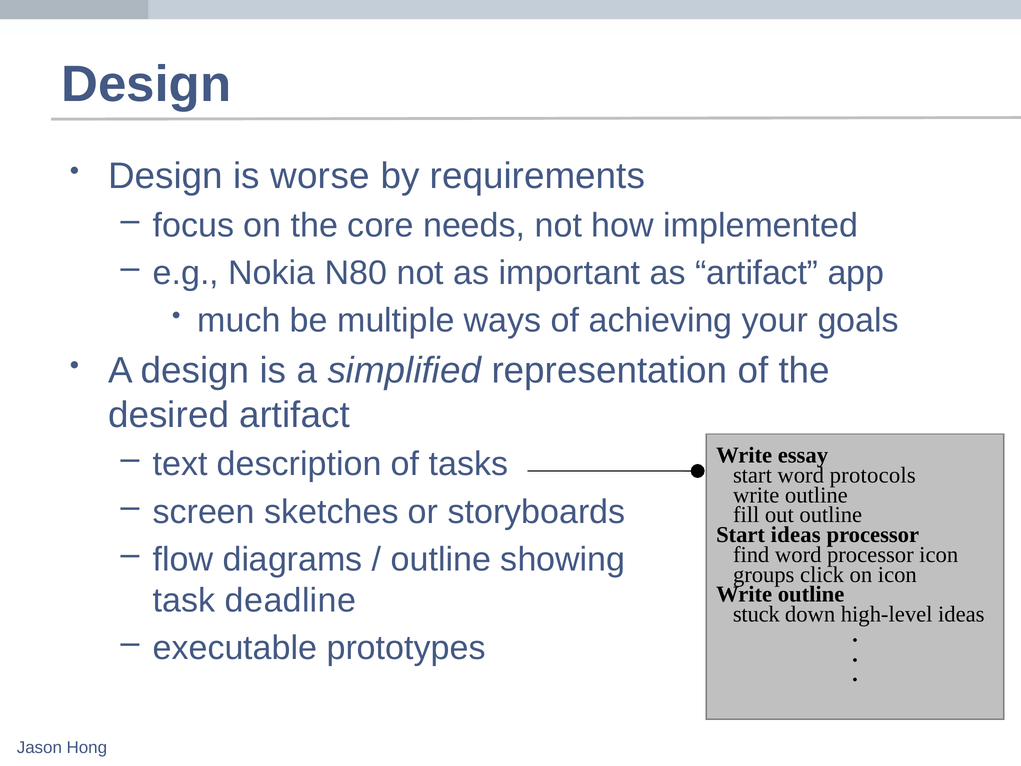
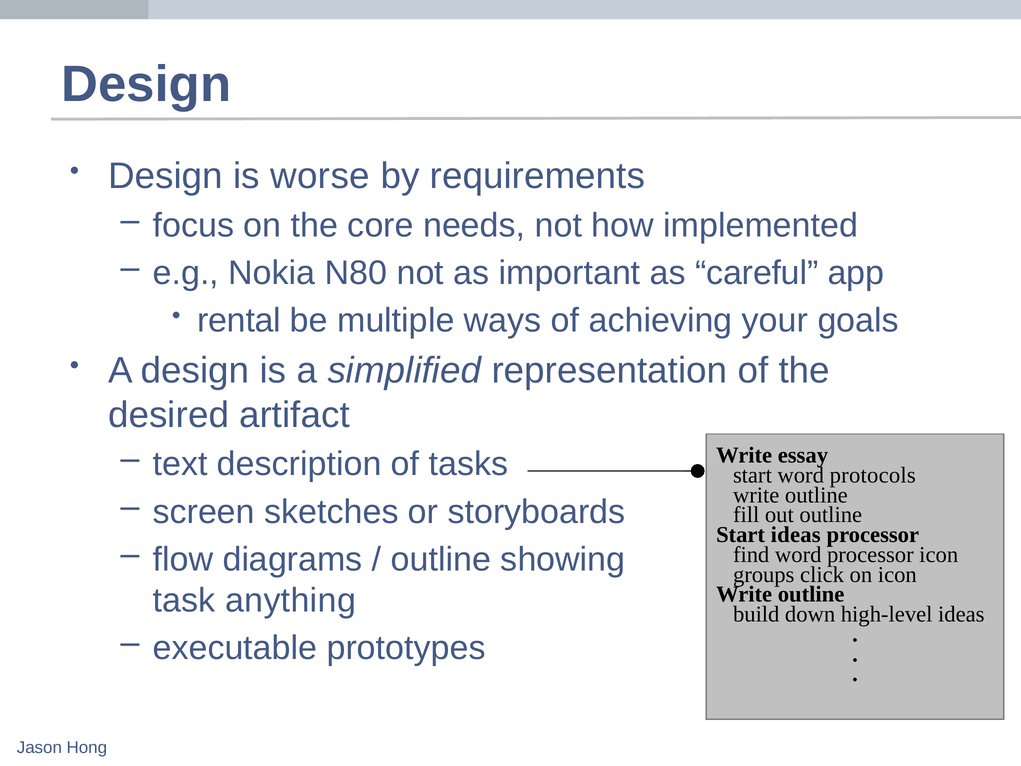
as artifact: artifact -> careful
much: much -> rental
deadline: deadline -> anything
stuck: stuck -> build
